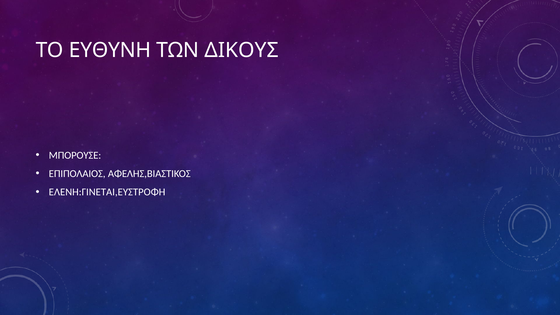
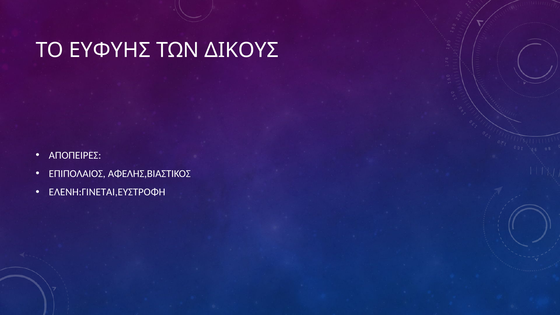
ΕΥΘΥΝΗ: ΕΥΘΥΝΗ -> ΕΥΦΥΗΣ
ΜΠΟΡΟΥΣΕ: ΜΠΟΡΟΥΣΕ -> ΑΠΟΠΕΙΡΕΣ
